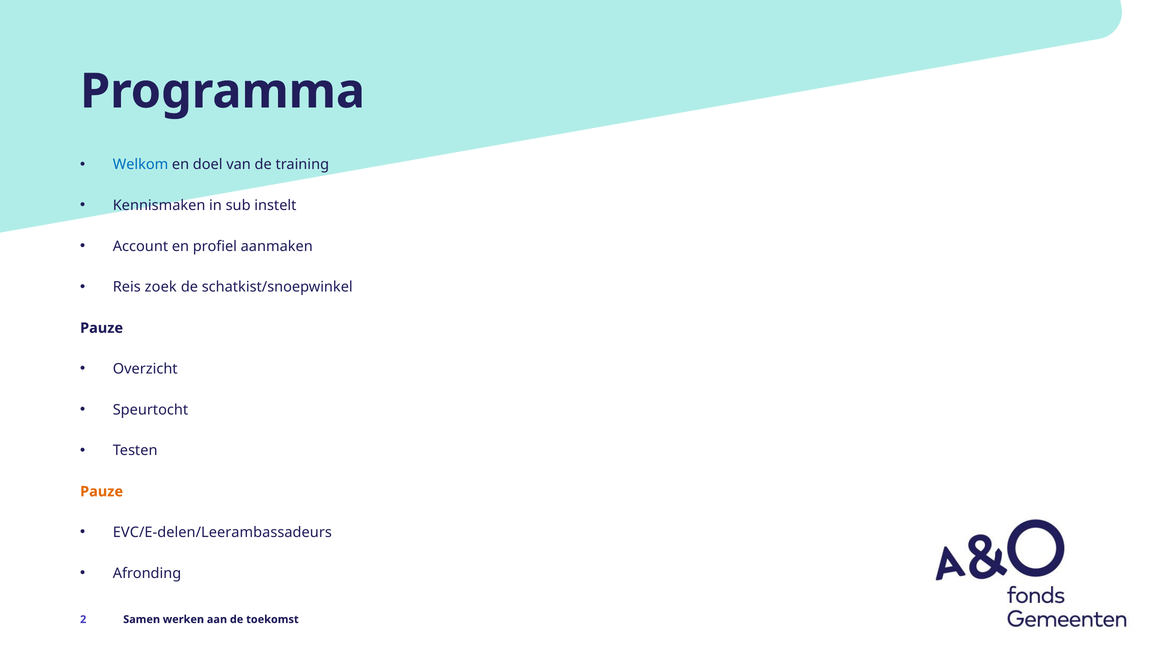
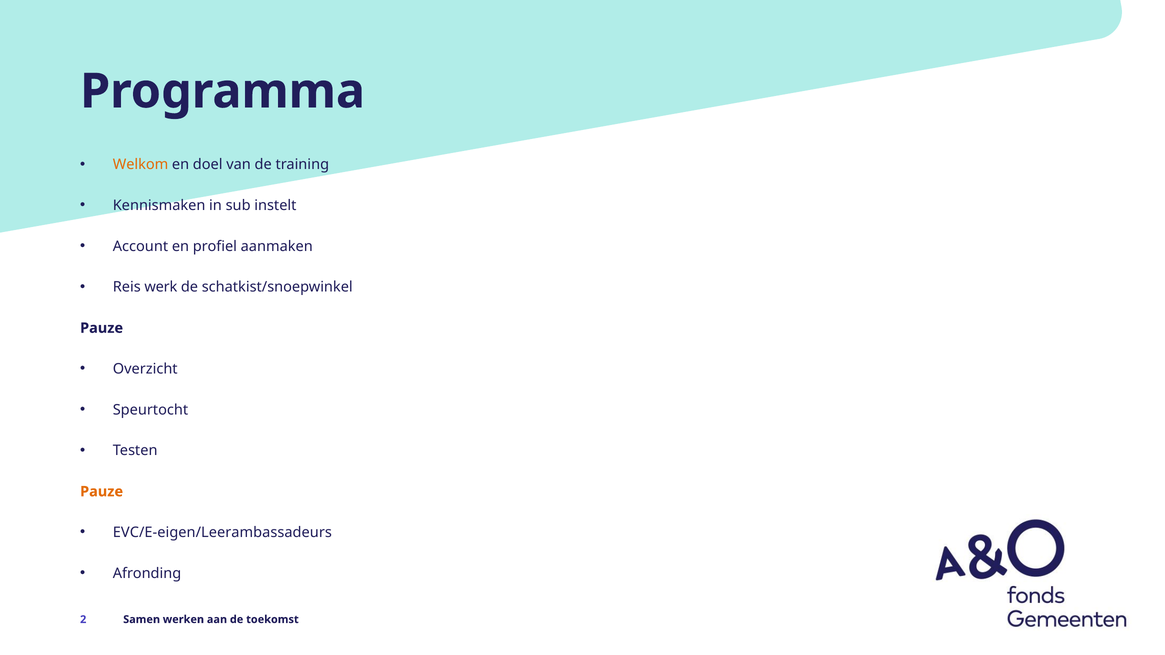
Welkom colour: blue -> orange
zoek: zoek -> werk
EVC/E-delen/Leerambassadeurs: EVC/E-delen/Leerambassadeurs -> EVC/E-eigen/Leerambassadeurs
